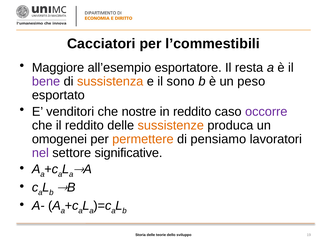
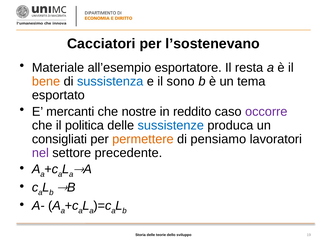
l’commestibili: l’commestibili -> l’sostenevano
Maggiore: Maggiore -> Materiale
bene colour: purple -> orange
sussistenza colour: orange -> blue
peso: peso -> tema
venditori: venditori -> mercanti
il reddito: reddito -> politica
sussistenze colour: orange -> blue
omogenei: omogenei -> consigliati
significative: significative -> precedente
